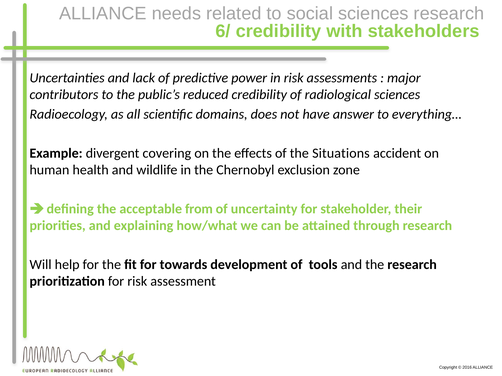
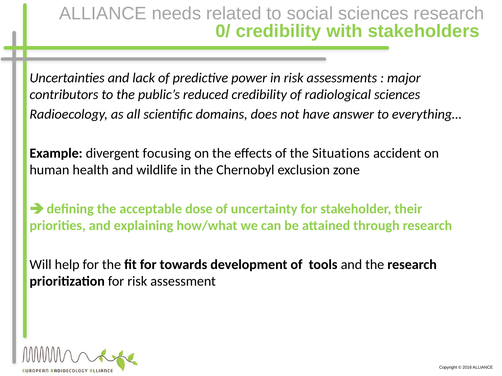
6/: 6/ -> 0/
covering: covering -> focusing
from: from -> dose
